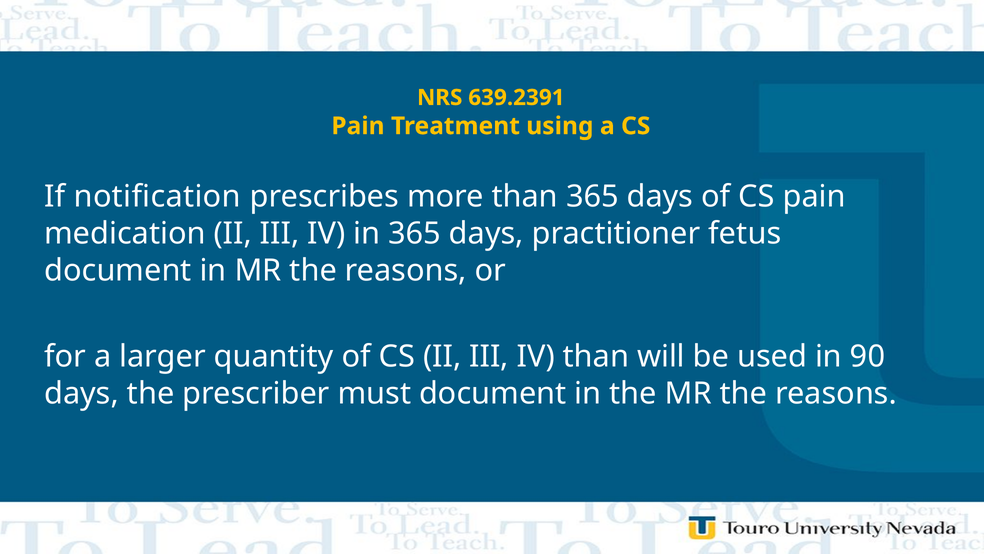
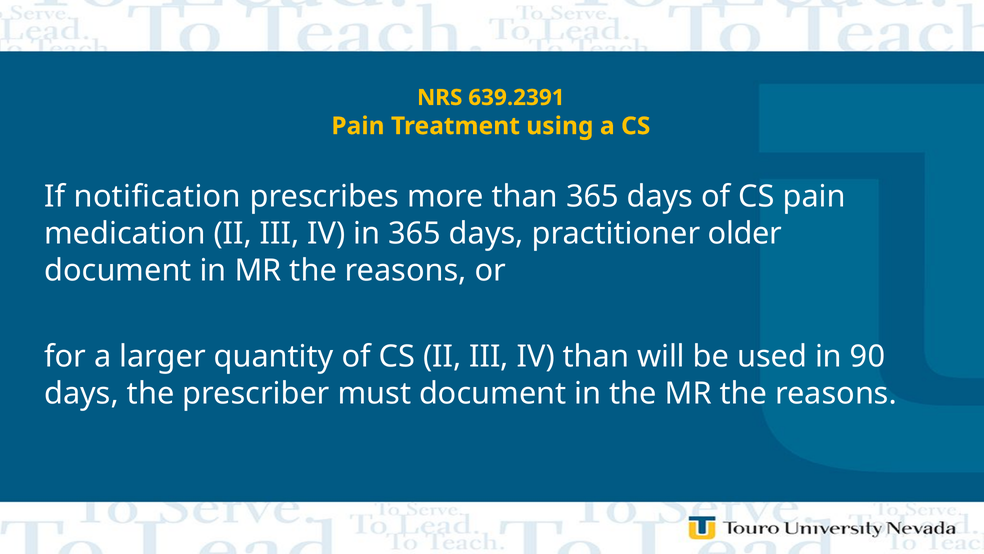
fetus: fetus -> older
